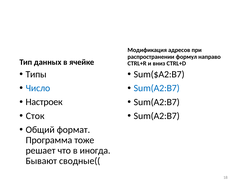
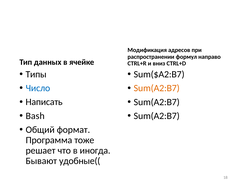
Sum(A2:B7 at (157, 88) colour: blue -> orange
Настроек: Настроек -> Написать
Сток: Сток -> Bash
сводные((: сводные(( -> удобные((
